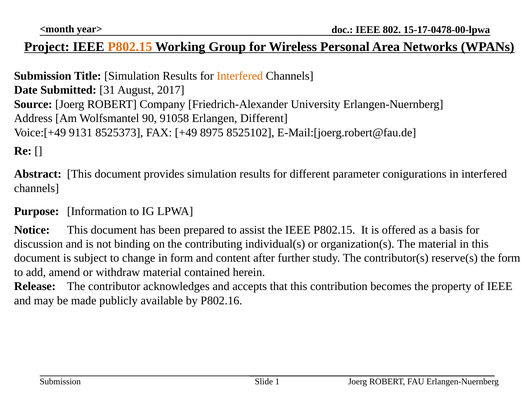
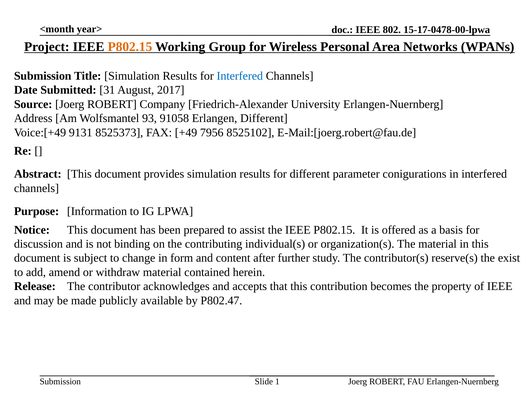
Interfered at (240, 76) colour: orange -> blue
90: 90 -> 93
8975: 8975 -> 7956
the form: form -> exist
P802.16: P802.16 -> P802.47
